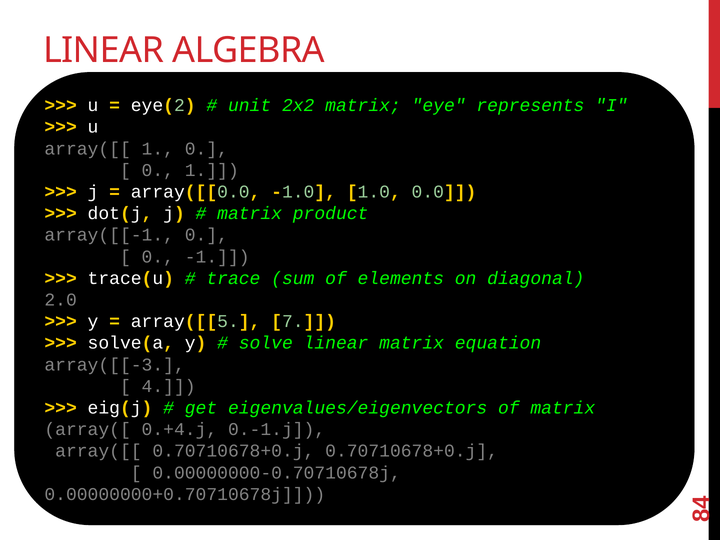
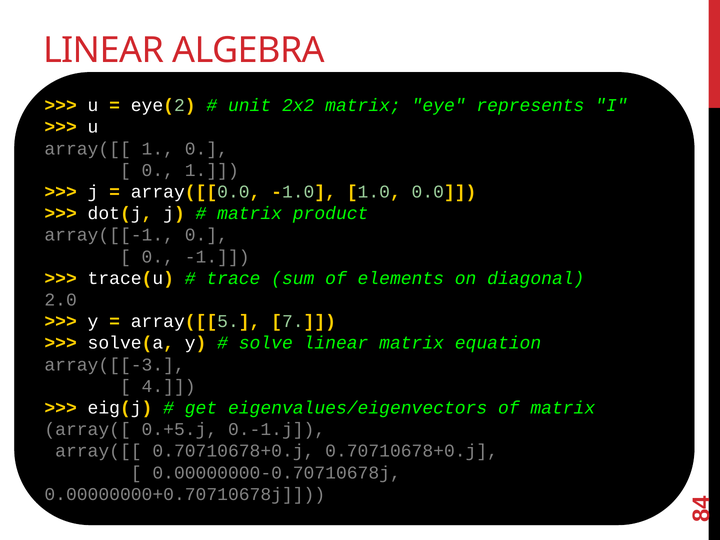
0.+4.j: 0.+4.j -> 0.+5.j
